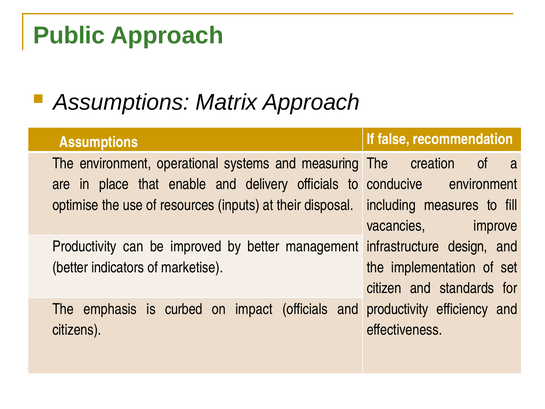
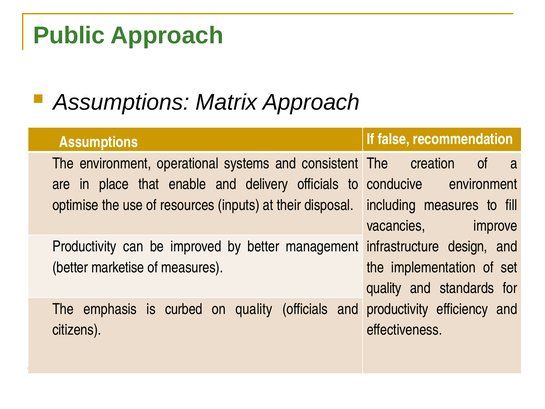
measuring: measuring -> consistent
indicators: indicators -> marketise
of marketise: marketise -> measures
citizen at (384, 288): citizen -> quality
on impact: impact -> quality
